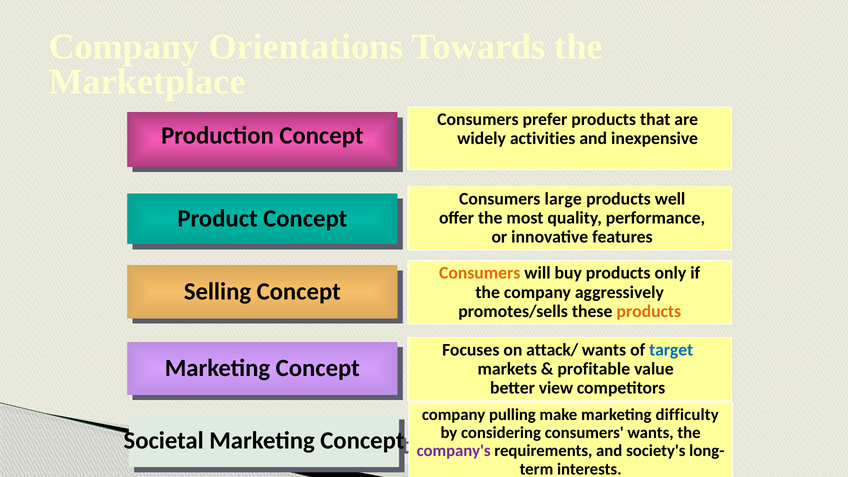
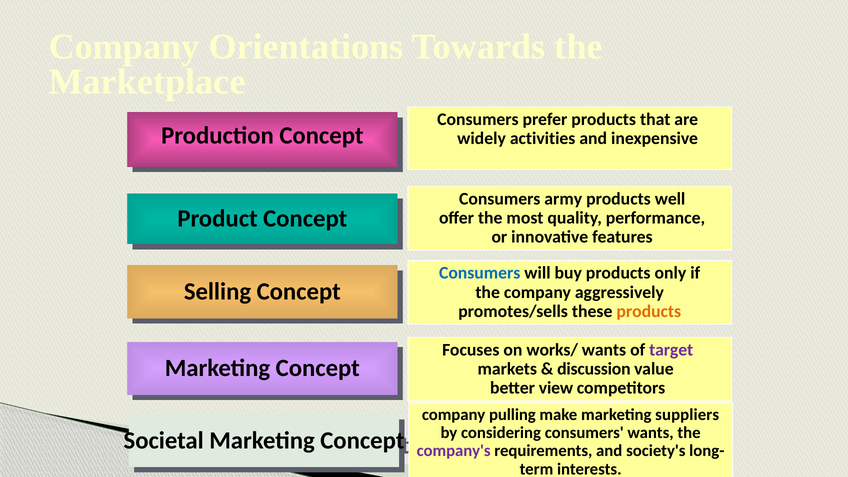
large: large -> army
Consumers at (480, 273) colour: orange -> blue
attack/: attack/ -> works/
target colour: blue -> purple
profitable: profitable -> discussion
difficulty: difficulty -> suppliers
